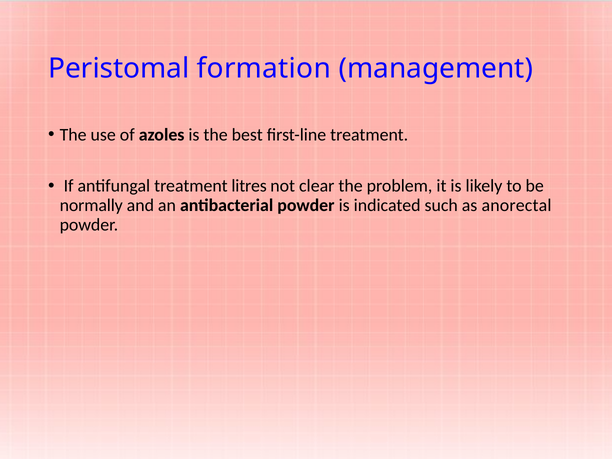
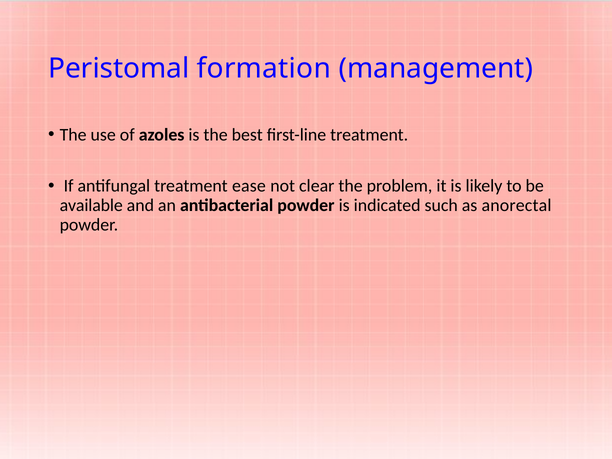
litres: litres -> ease
normally: normally -> available
